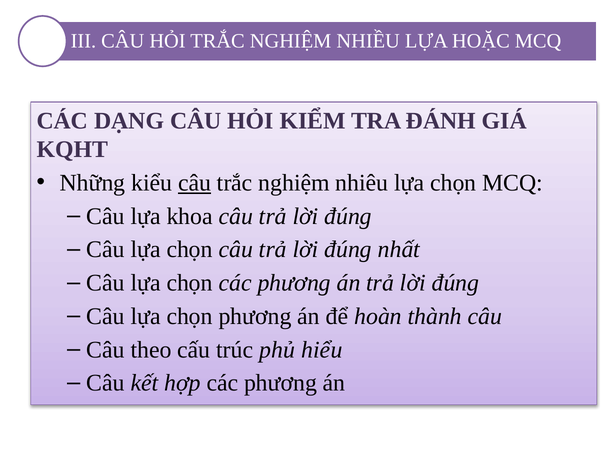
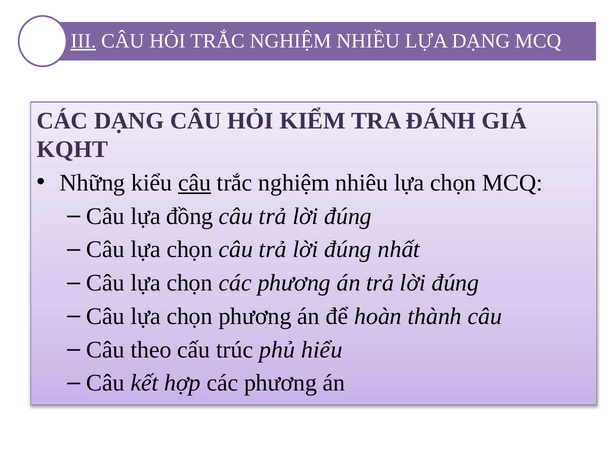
III underline: none -> present
LỰA HOẶC: HOẶC -> DẠNG
khoa: khoa -> đồng
